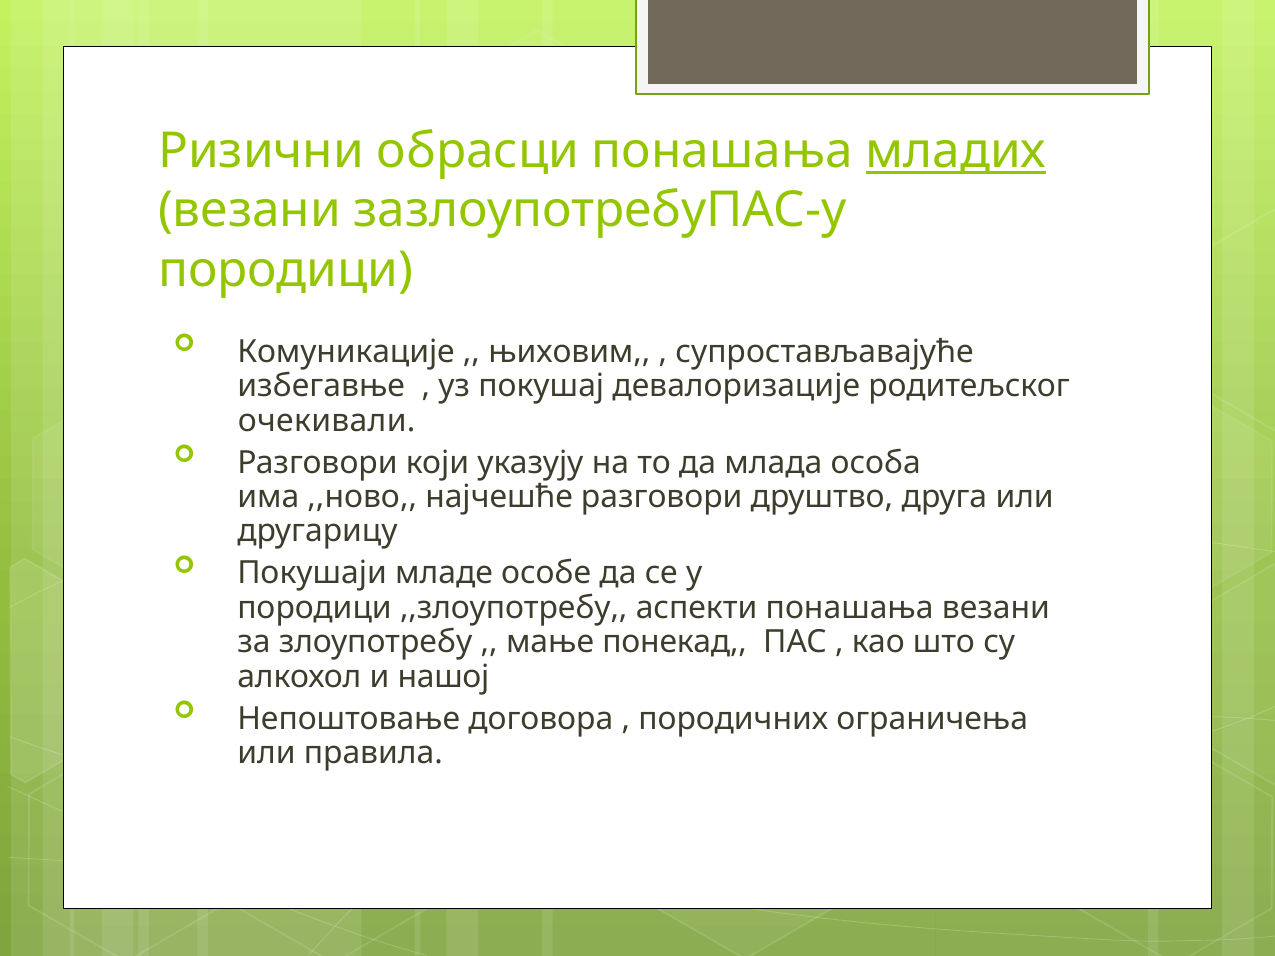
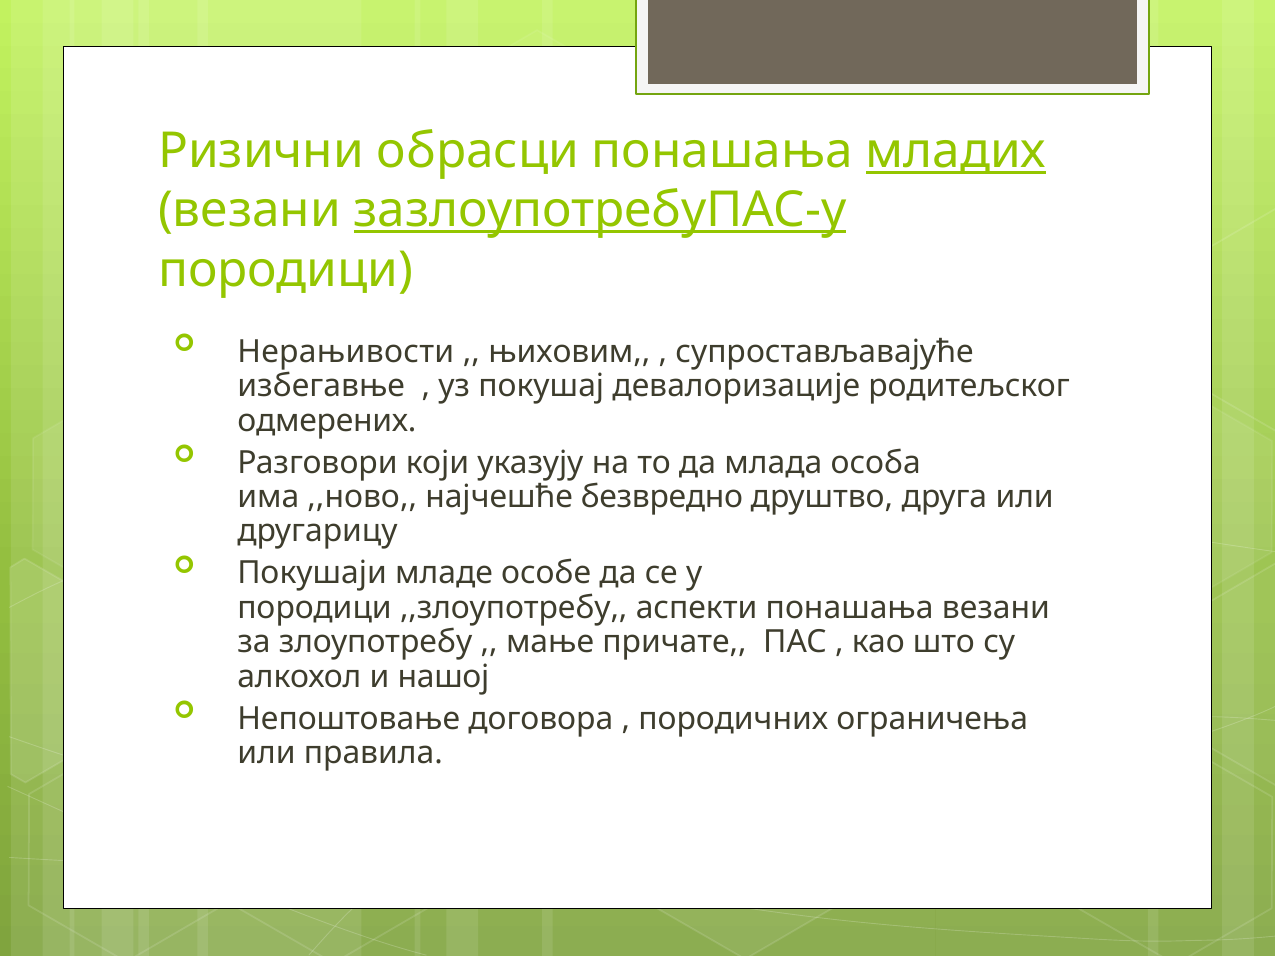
зазлоупотребуПАС-у underline: none -> present
Комуникације: Комуникације -> Нерањивости
очекивали: очекивали -> одмерених
најчешће разговори: разговори -> безвредно
понекад: понекад -> причате
